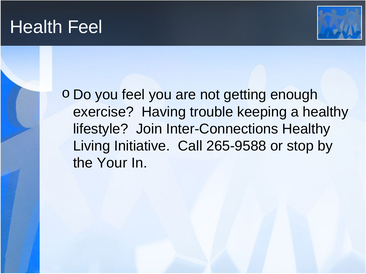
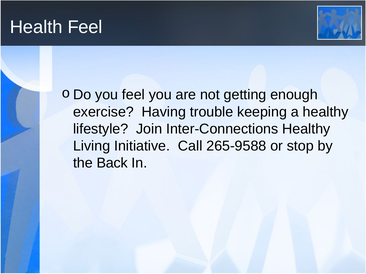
Your: Your -> Back
